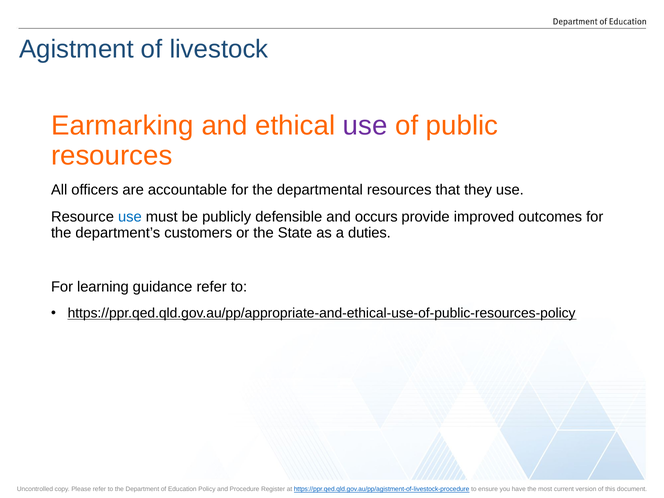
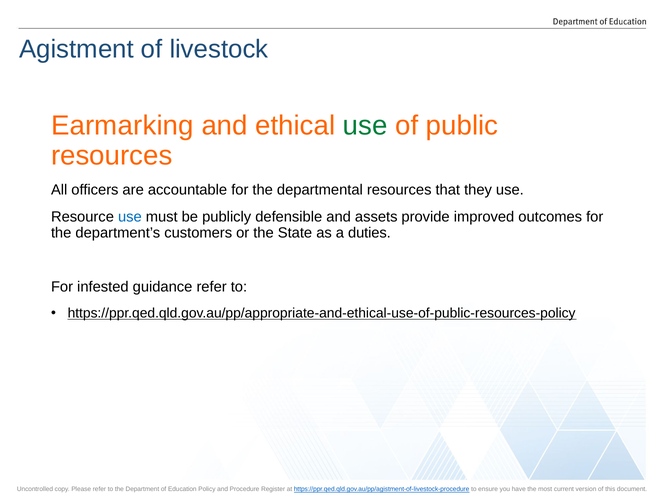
use at (365, 126) colour: purple -> green
occurs: occurs -> assets
learning: learning -> infested
